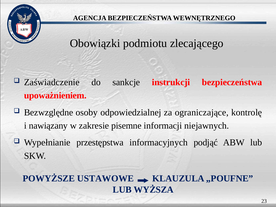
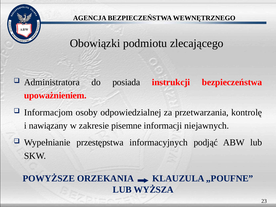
Zaświadczenie: Zaświadczenie -> Administratora
sankcje: sankcje -> posiada
Bezwzględne: Bezwzględne -> Informacjom
ograniczające: ograniczające -> przetwarzania
USTAWOWE: USTAWOWE -> ORZEKANIA
